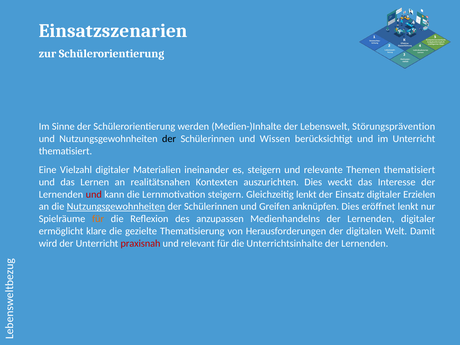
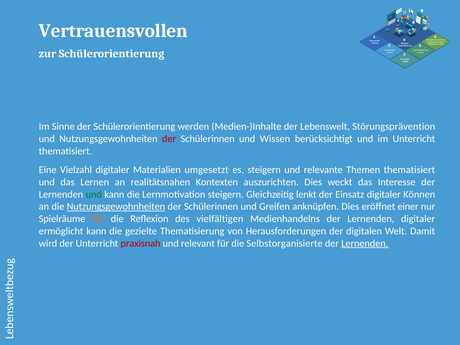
Einsatzszenarien: Einsatzszenarien -> Vertrauensvollen
der at (169, 139) colour: black -> red
ineinander: ineinander -> umgesetzt
und at (94, 194) colour: red -> green
Erzielen: Erzielen -> Können
eröffnet lenkt: lenkt -> einer
anzupassen: anzupassen -> vielfältigen
ermöglicht klare: klare -> kann
Unterrichtsinhalte: Unterrichtsinhalte -> Selbstorganisierte
Lernenden at (365, 243) underline: none -> present
